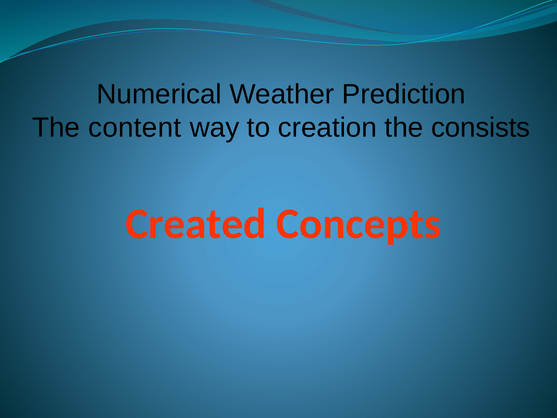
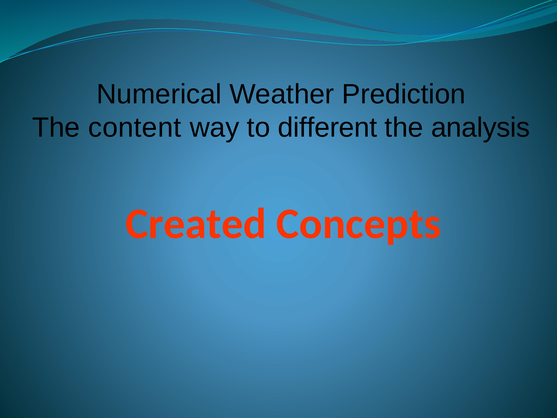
creation: creation -> different
consists: consists -> analysis
